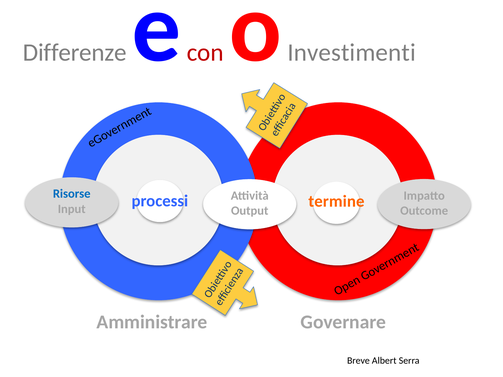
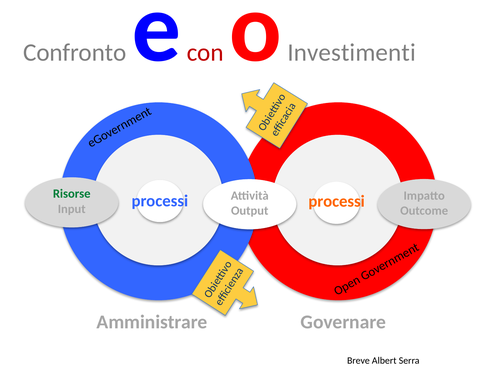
Differenze: Differenze -> Confronto
Risorse colour: blue -> green
termine at (336, 201): termine -> processi
